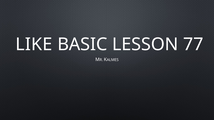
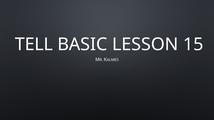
LIKE: LIKE -> TELL
77: 77 -> 15
